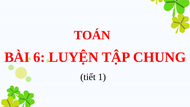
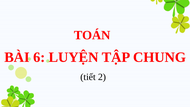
1: 1 -> 2
